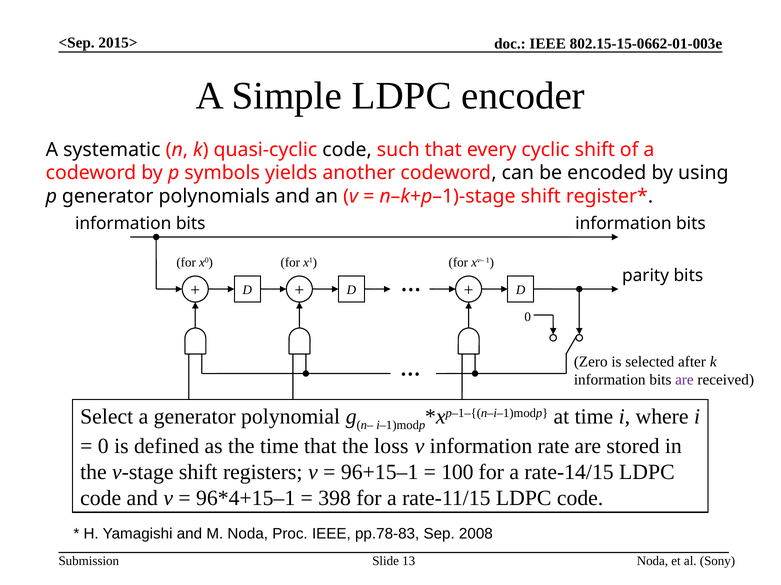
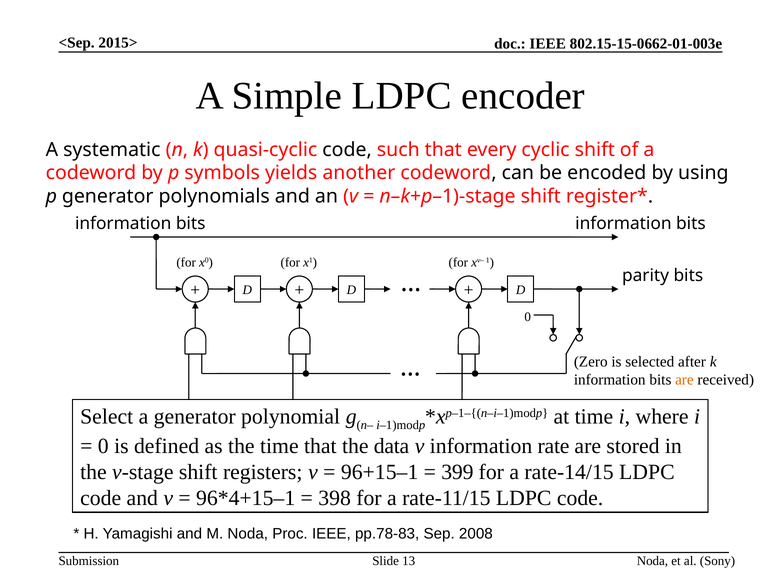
are at (684, 380) colour: purple -> orange
loss: loss -> data
100: 100 -> 399
